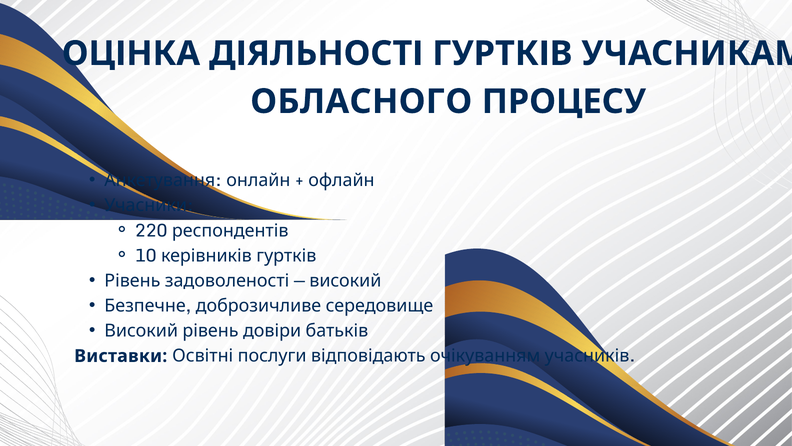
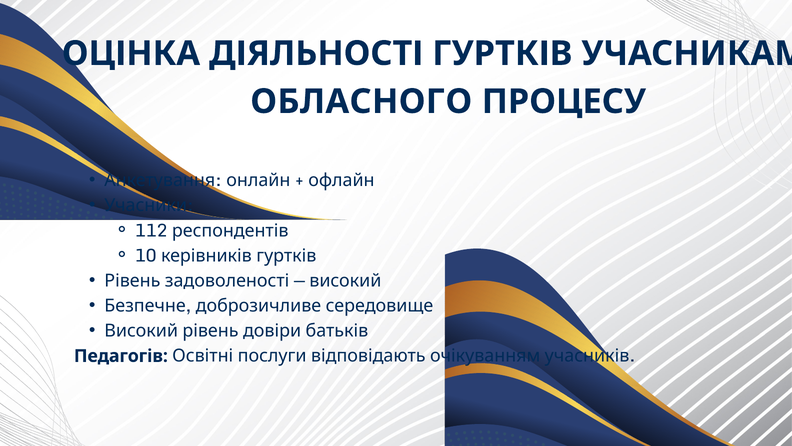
220: 220 -> 112
Виставки: Виставки -> Педагогів
